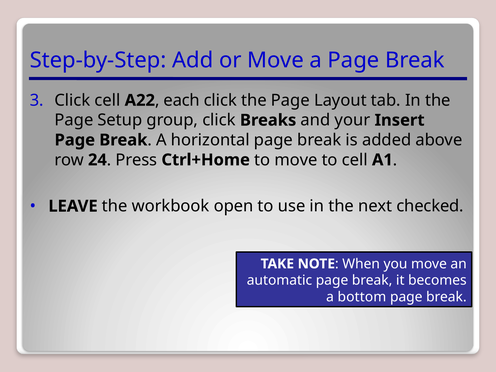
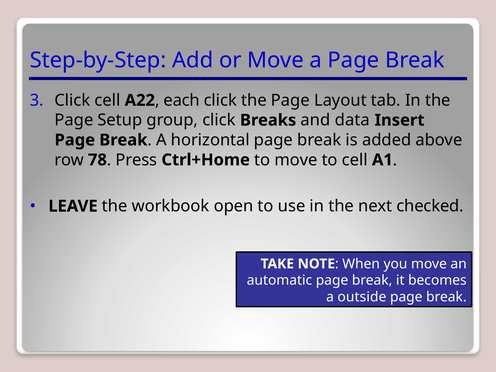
your: your -> data
24: 24 -> 78
bottom: bottom -> outside
